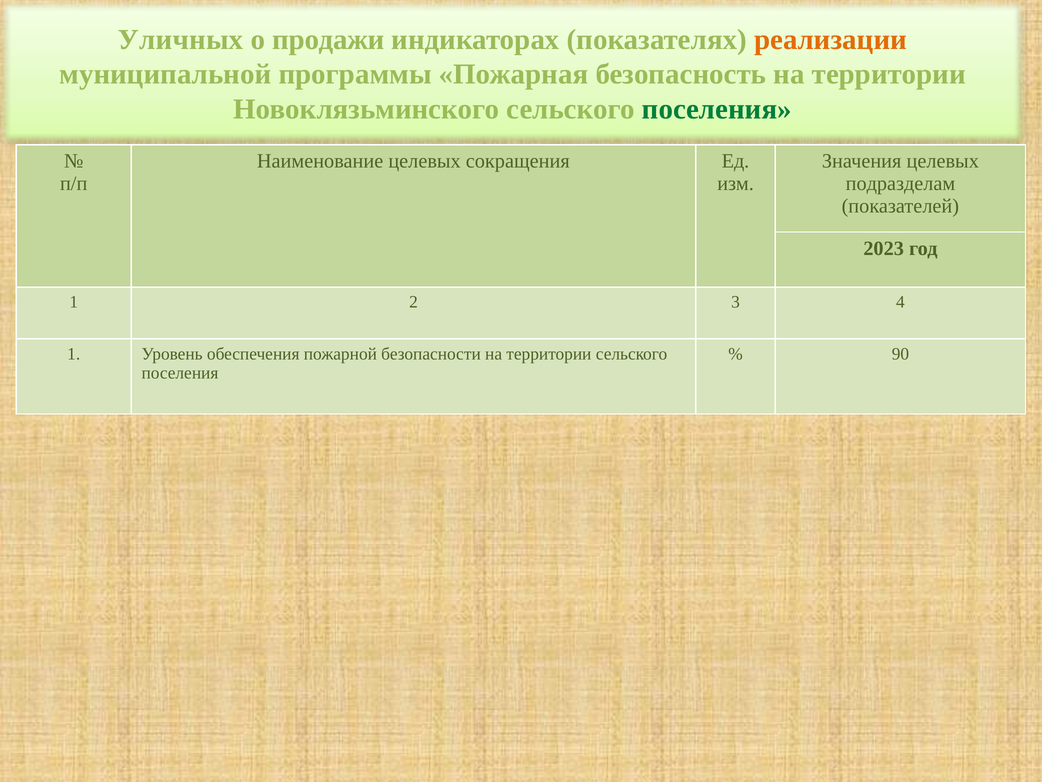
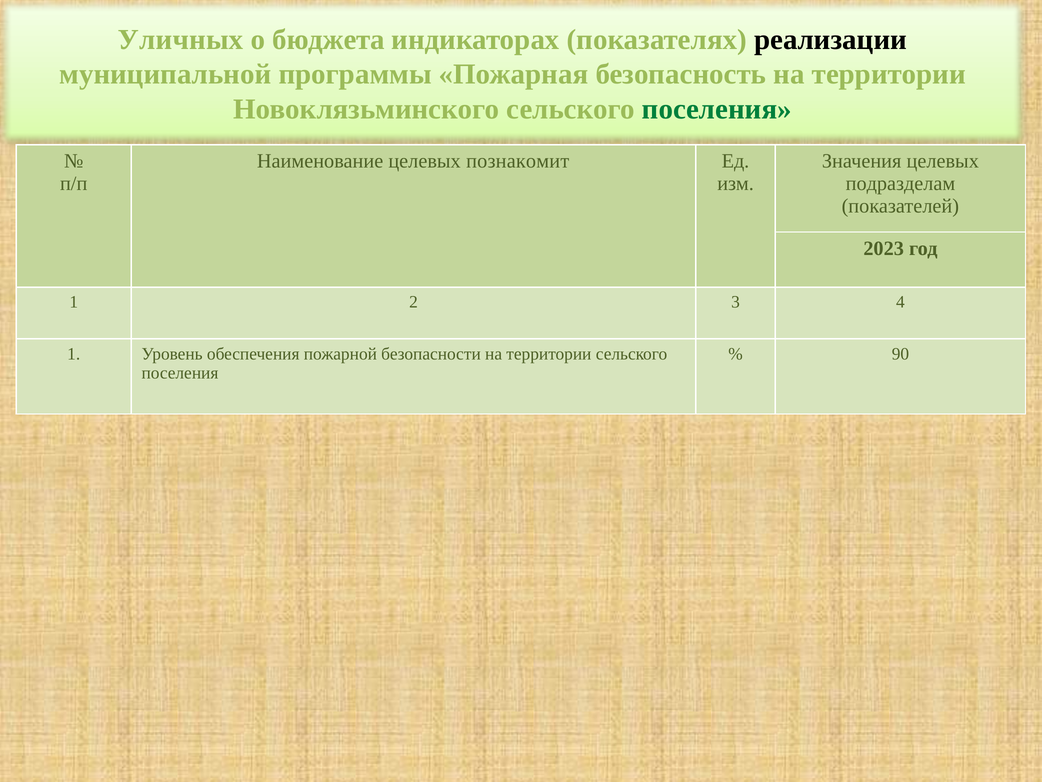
продажи: продажи -> бюджета
реализации colour: orange -> black
сокращения: сокращения -> познакомит
